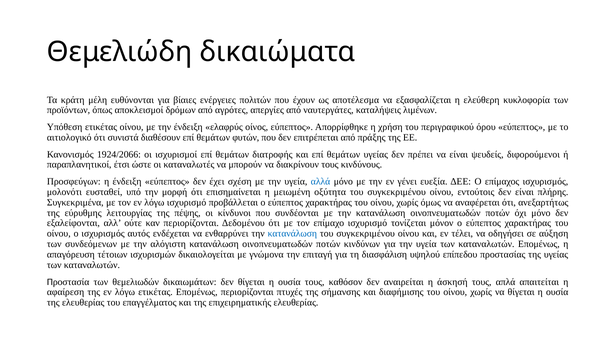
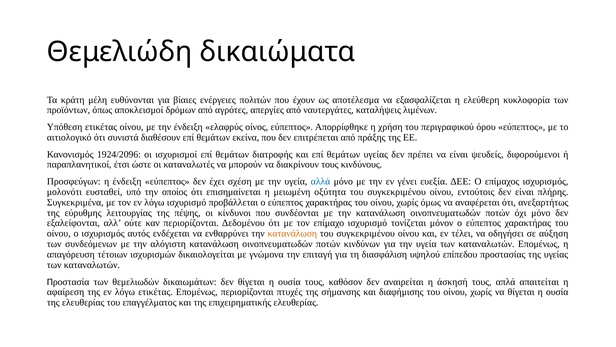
φυτών: φυτών -> εκείνα
1924/2066: 1924/2066 -> 1924/2096
μορφή: μορφή -> οποίος
κατανάλωση at (292, 233) colour: blue -> orange
